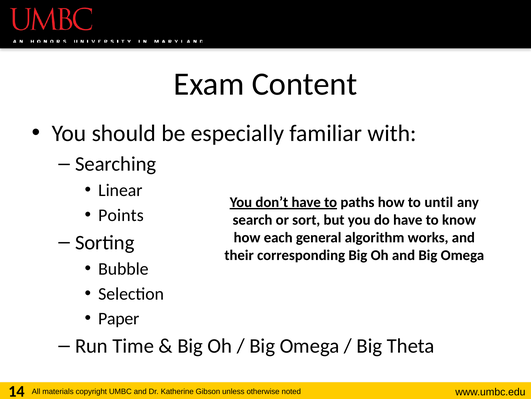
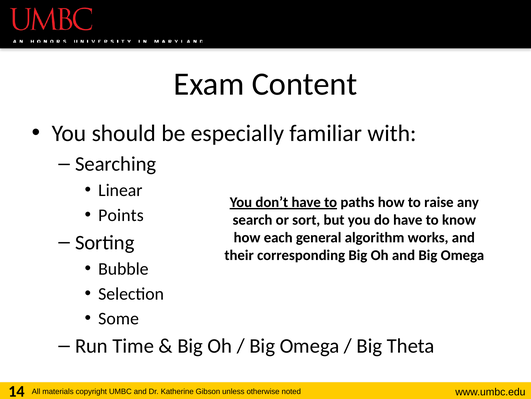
until: until -> raise
Paper: Paper -> Some
